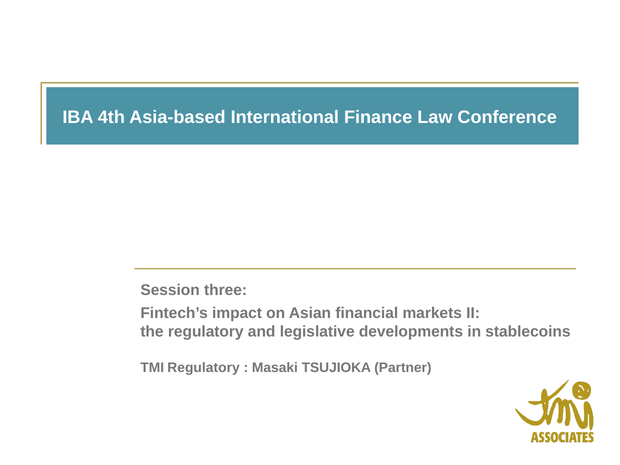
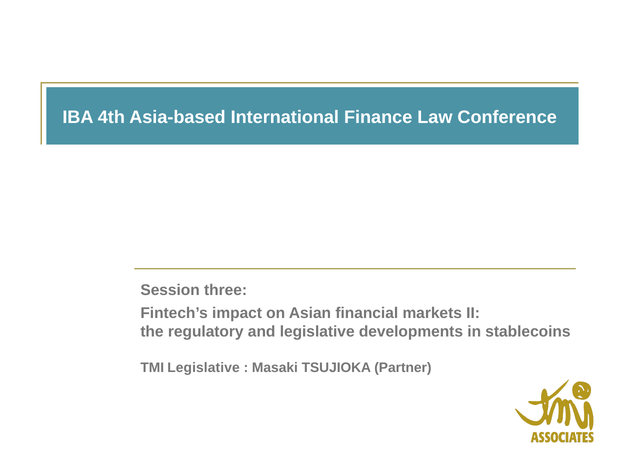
TMI Regulatory: Regulatory -> Legislative
